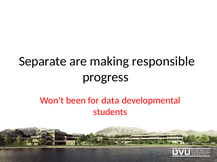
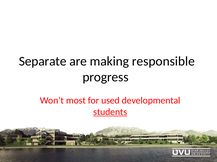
been: been -> most
data: data -> used
students underline: none -> present
